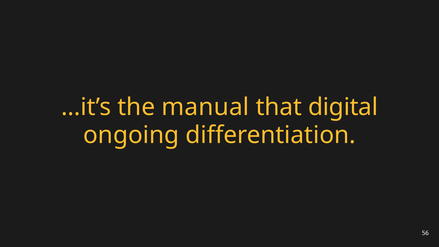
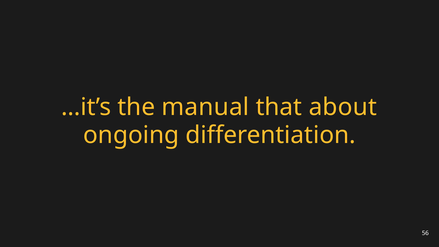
digital: digital -> about
